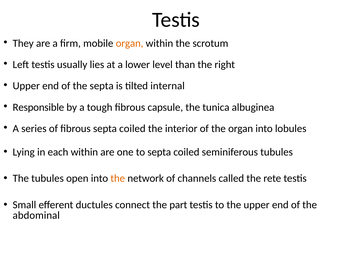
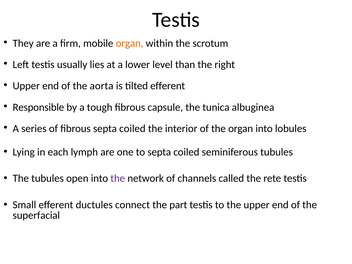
the septa: septa -> aorta
tilted internal: internal -> efferent
each within: within -> lymph
the at (118, 178) colour: orange -> purple
abdominal: abdominal -> superfacial
